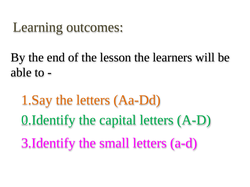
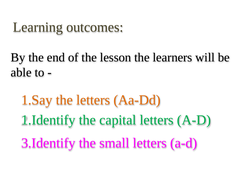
0.Identify: 0.Identify -> 1.Identify
